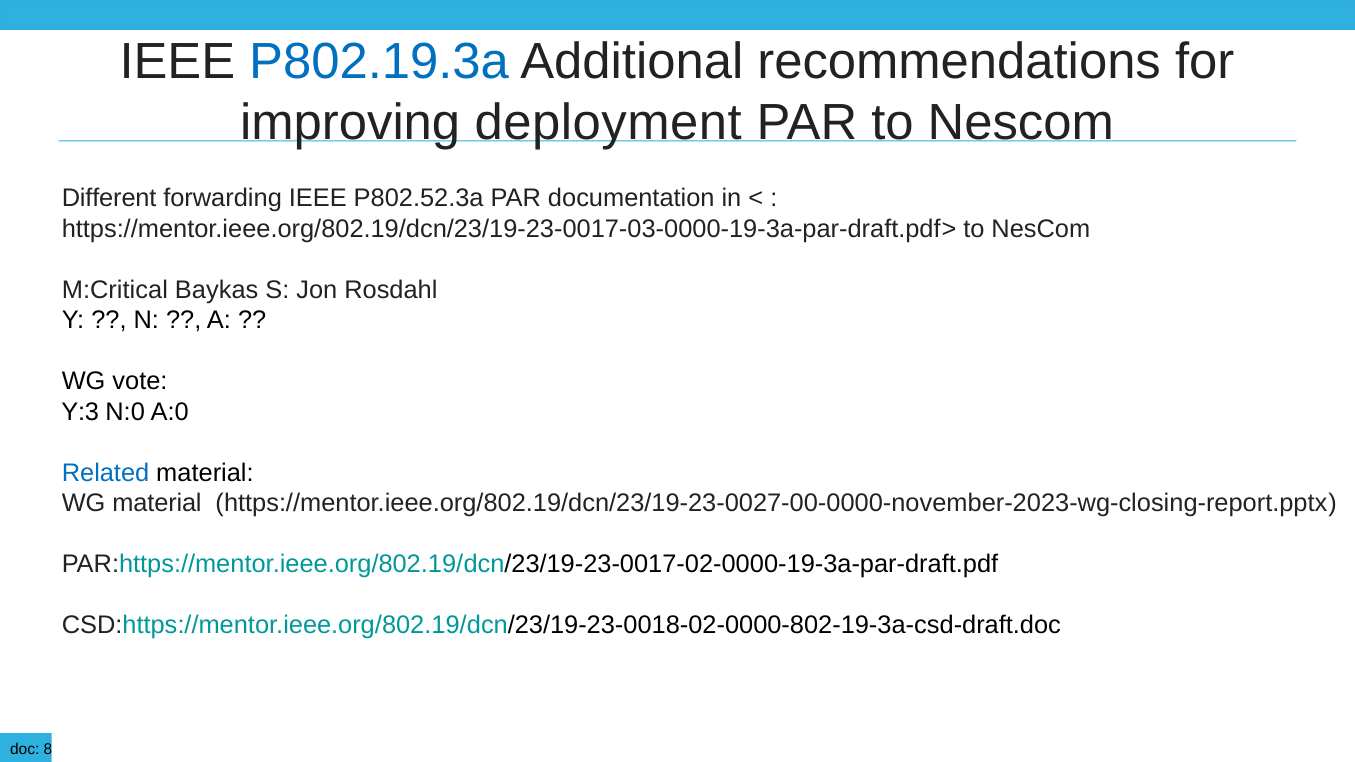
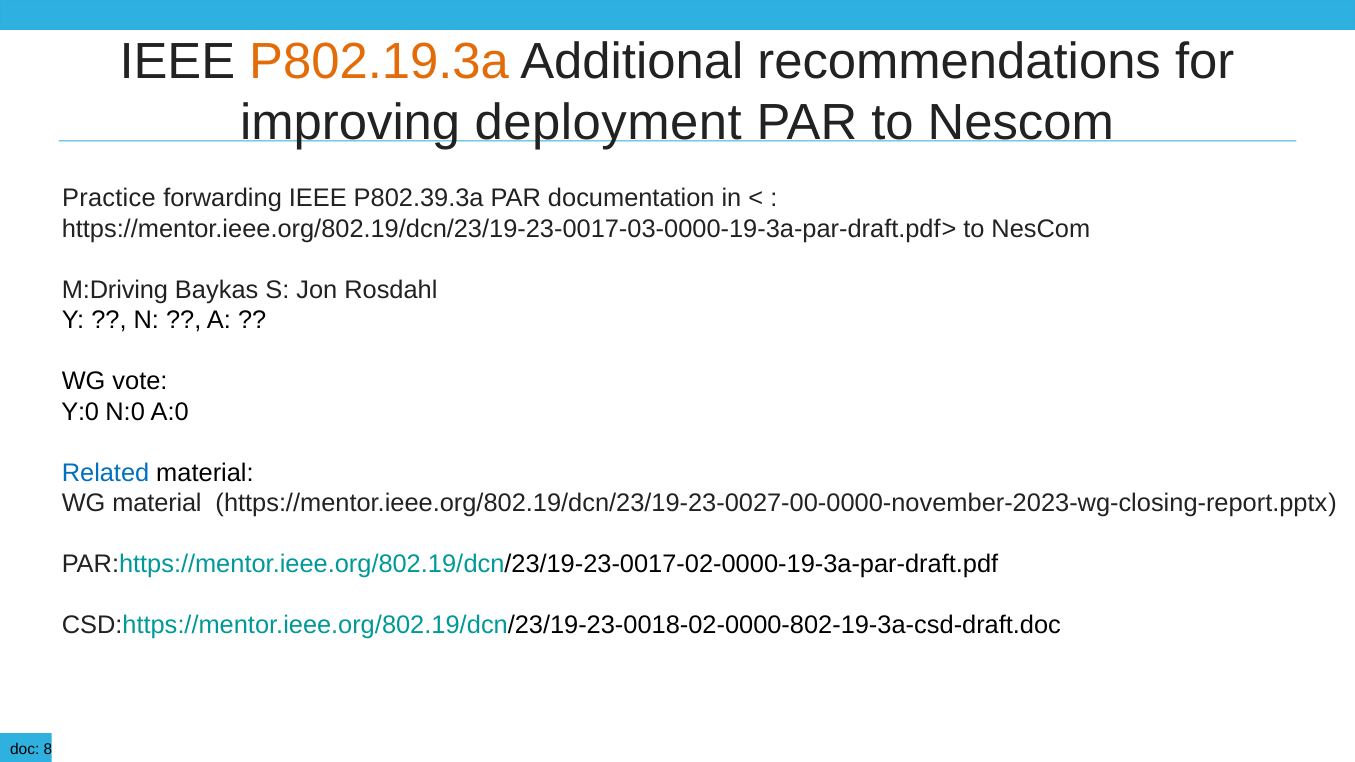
P802.19.3a colour: blue -> orange
Different: Different -> Practice
P802.52.3a: P802.52.3a -> P802.39.3a
M:Critical: M:Critical -> M:Driving
Y:3: Y:3 -> Y:0
